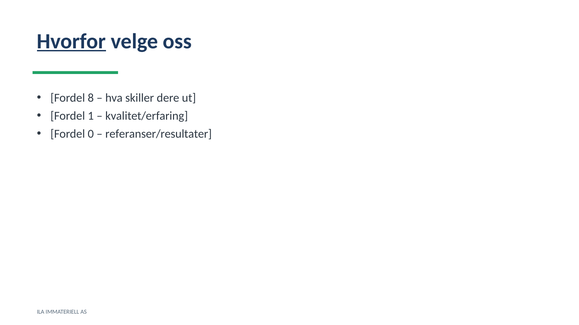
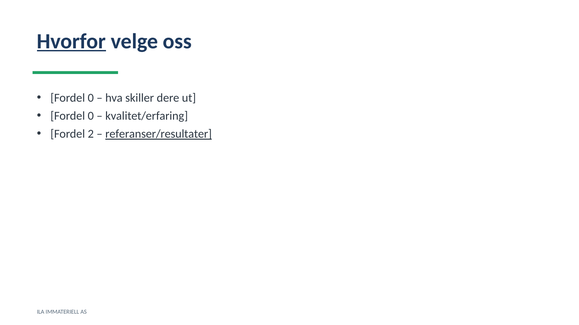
8 at (91, 98): 8 -> 0
1 at (91, 116): 1 -> 0
0: 0 -> 2
referanser/resultater underline: none -> present
